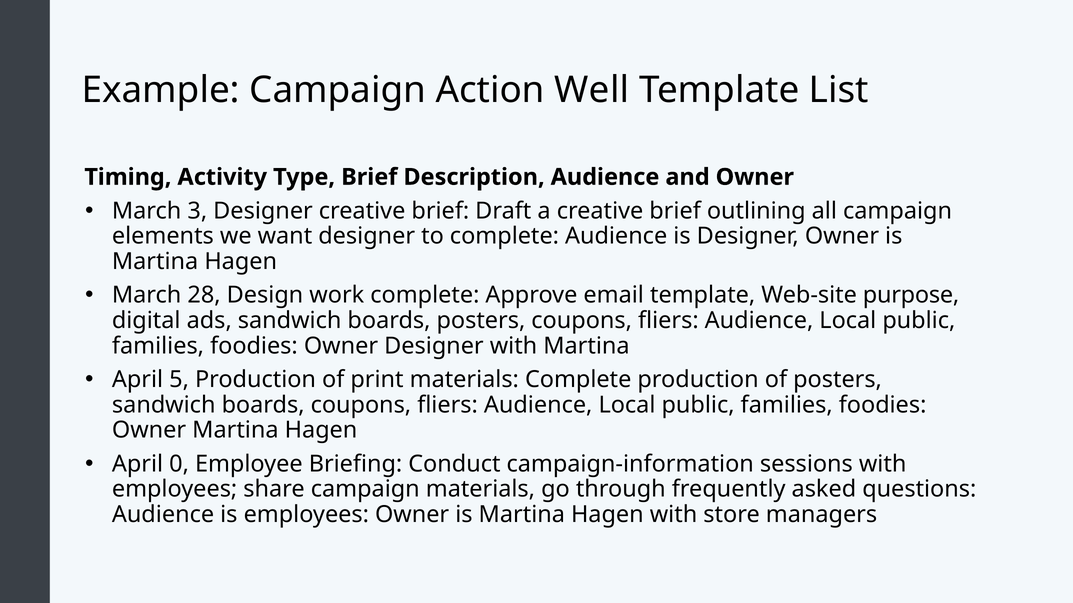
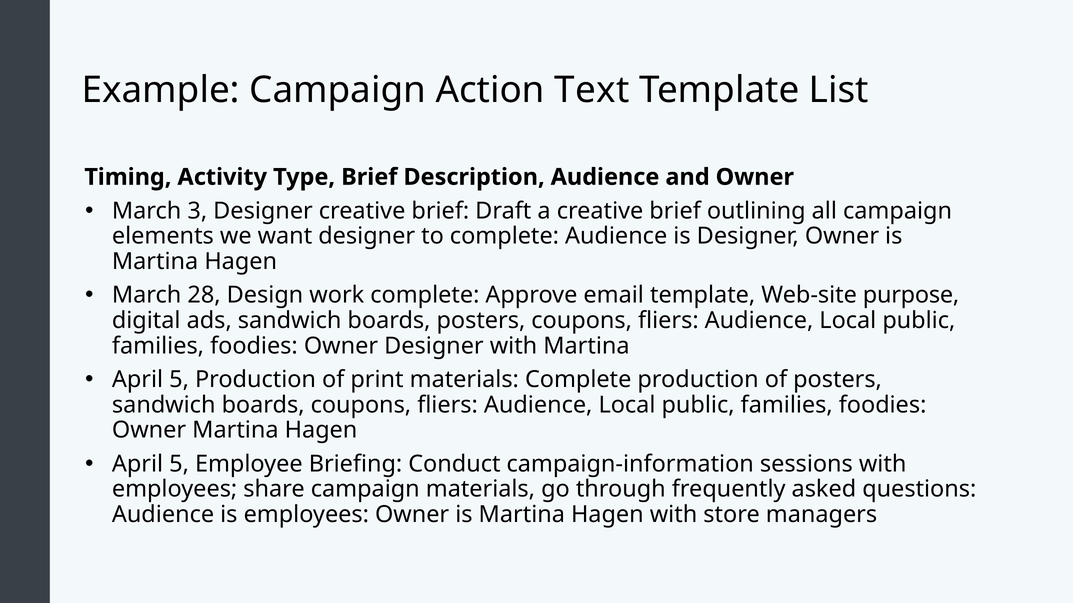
Well: Well -> Text
0 at (179, 464): 0 -> 5
